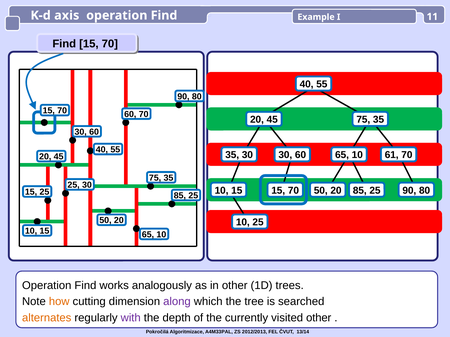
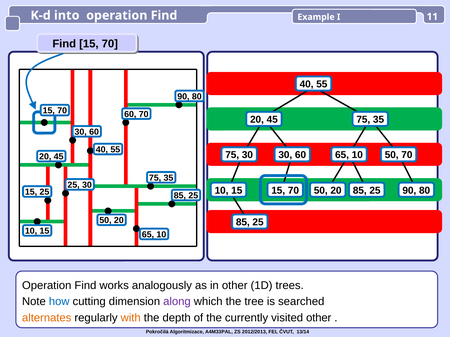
axis: axis -> into
35 at (232, 155): 35 -> 75
30 61: 61 -> 50
10 at (243, 223): 10 -> 85
how colour: orange -> blue
with colour: purple -> orange
